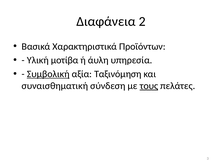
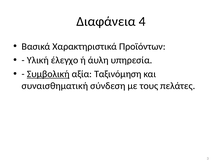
2: 2 -> 4
μοτίβα: μοτίβα -> έλεγχο
τους underline: present -> none
